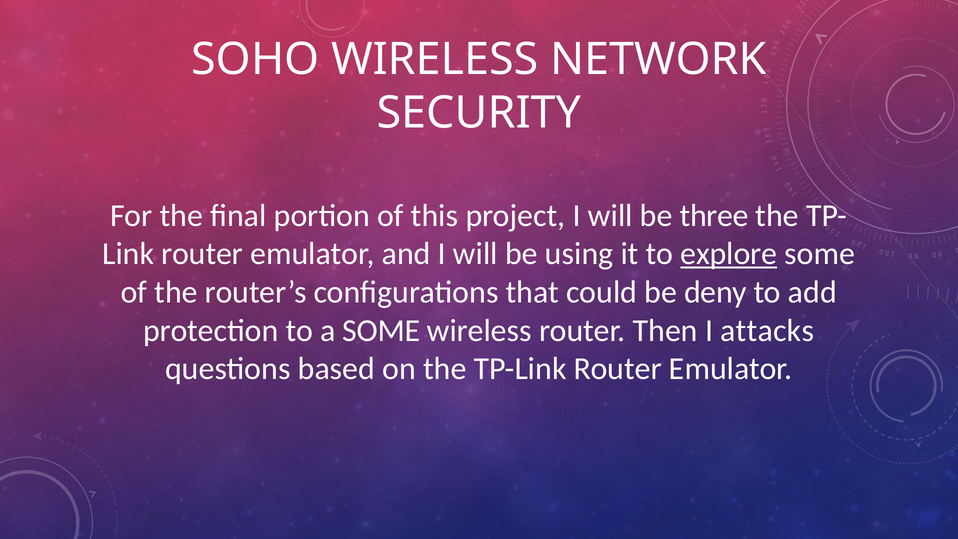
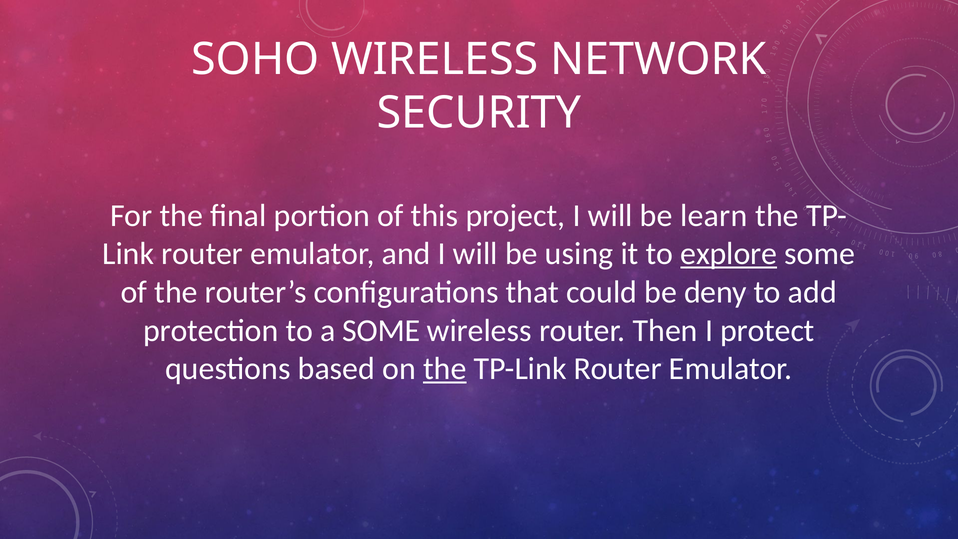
three: three -> learn
attacks: attacks -> protect
the at (445, 369) underline: none -> present
